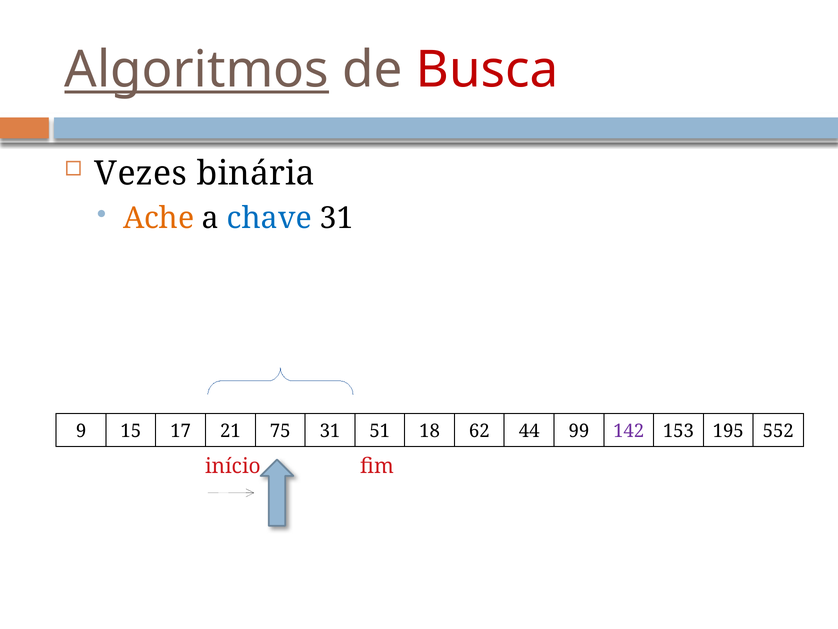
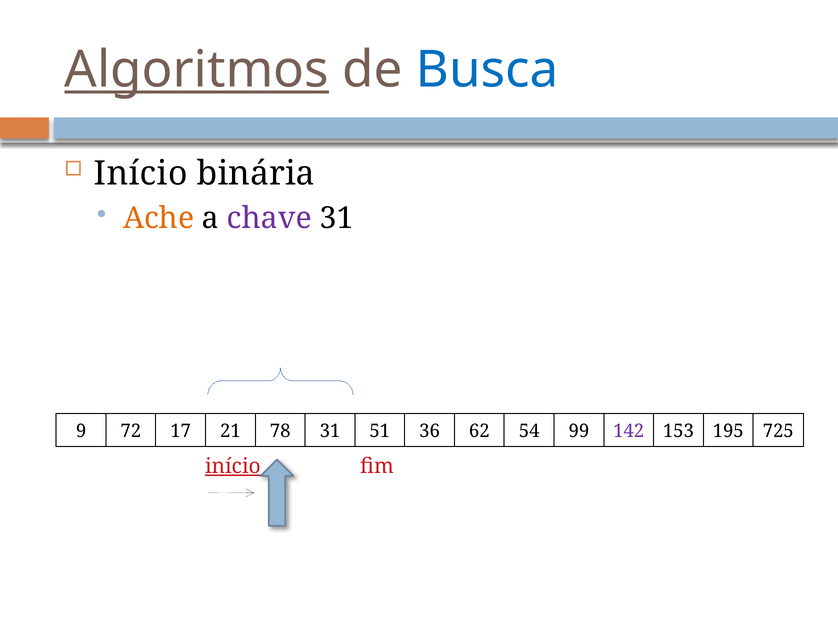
Busca colour: red -> blue
Vezes at (141, 173): Vezes -> Início
chave colour: blue -> purple
15: 15 -> 72
75: 75 -> 78
18: 18 -> 36
44: 44 -> 54
552: 552 -> 725
início at (233, 466) underline: none -> present
